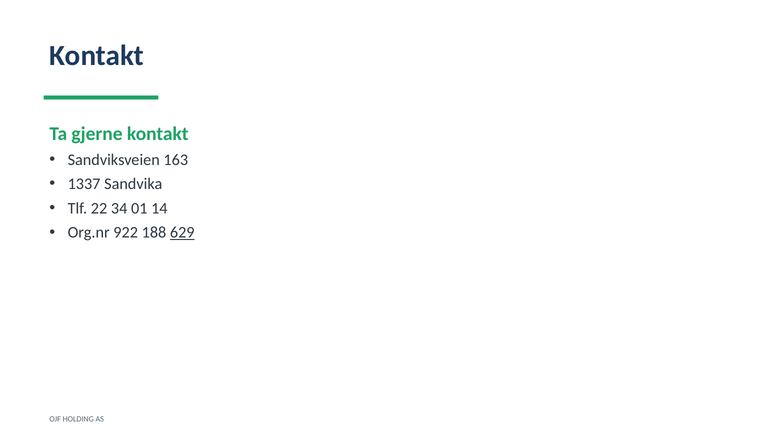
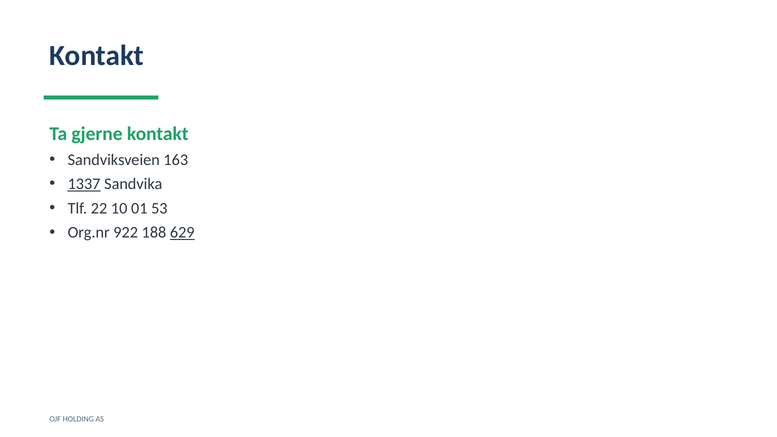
1337 underline: none -> present
34: 34 -> 10
14: 14 -> 53
